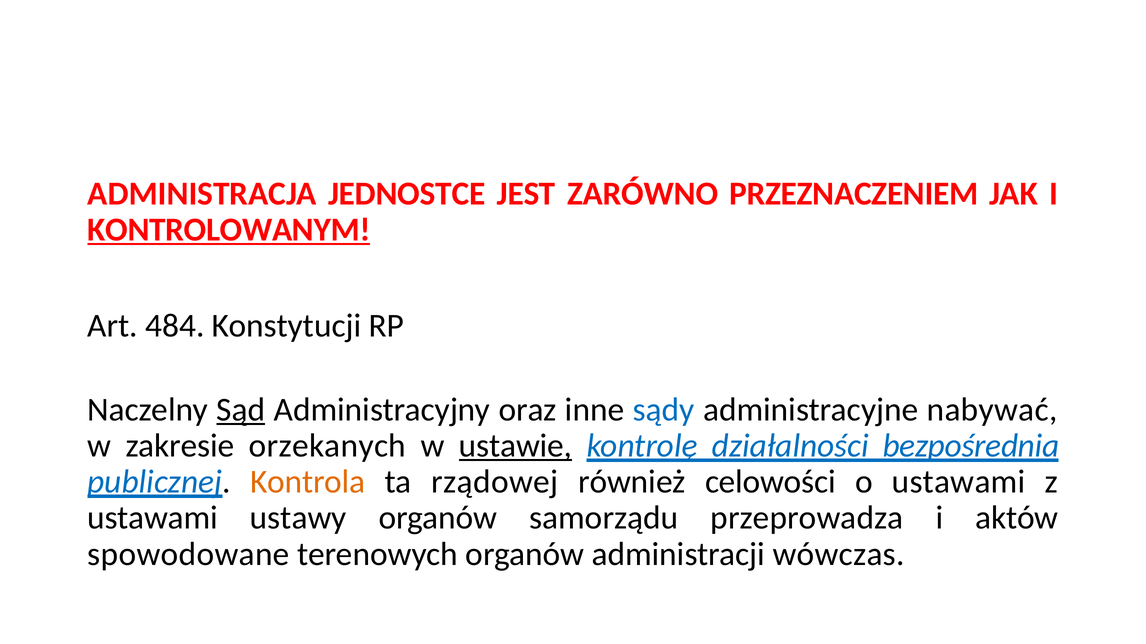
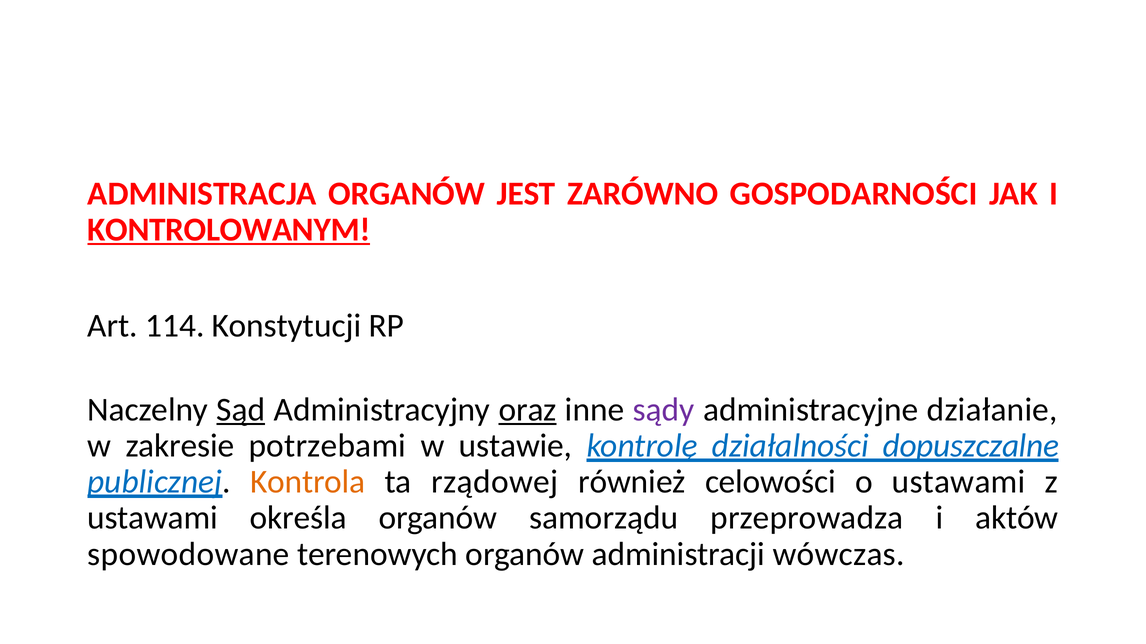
ADMINISTRACJA JEDNOSTCE: JEDNOSTCE -> ORGANÓW
PRZEZNACZENIEM: PRZEZNACZENIEM -> GOSPODARNOŚCI
484: 484 -> 114
oraz underline: none -> present
sądy colour: blue -> purple
nabywać: nabywać -> działanie
orzekanych: orzekanych -> potrzebami
ustawie underline: present -> none
bezpośrednia: bezpośrednia -> dopuszczalne
ustawy: ustawy -> określa
